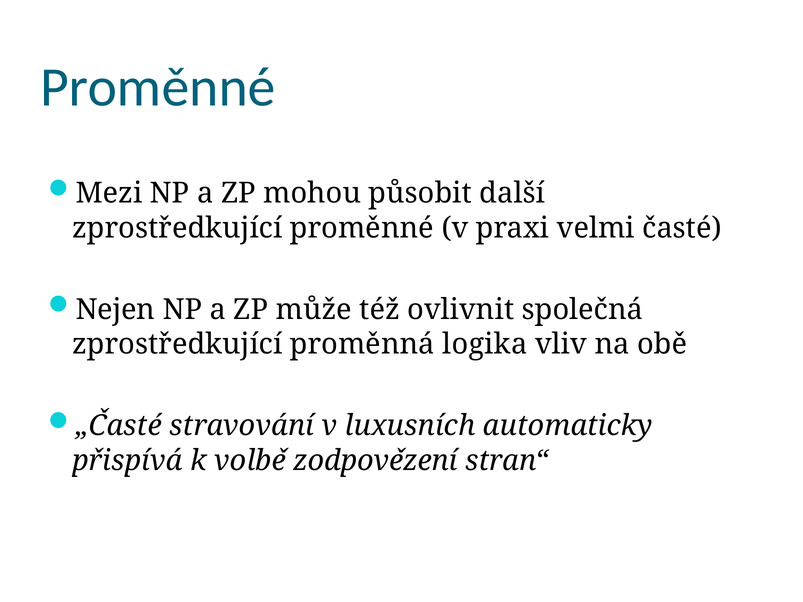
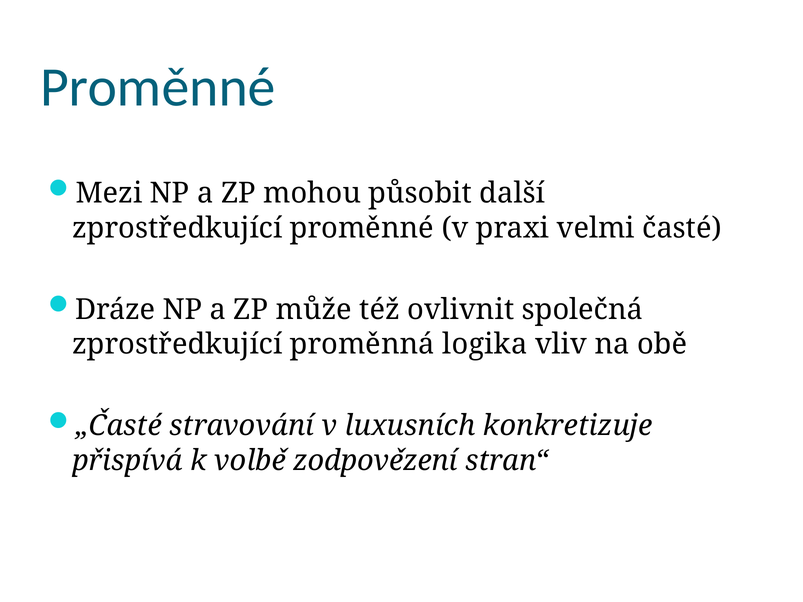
Nejen: Nejen -> Dráze
automaticky: automaticky -> konkretizuje
